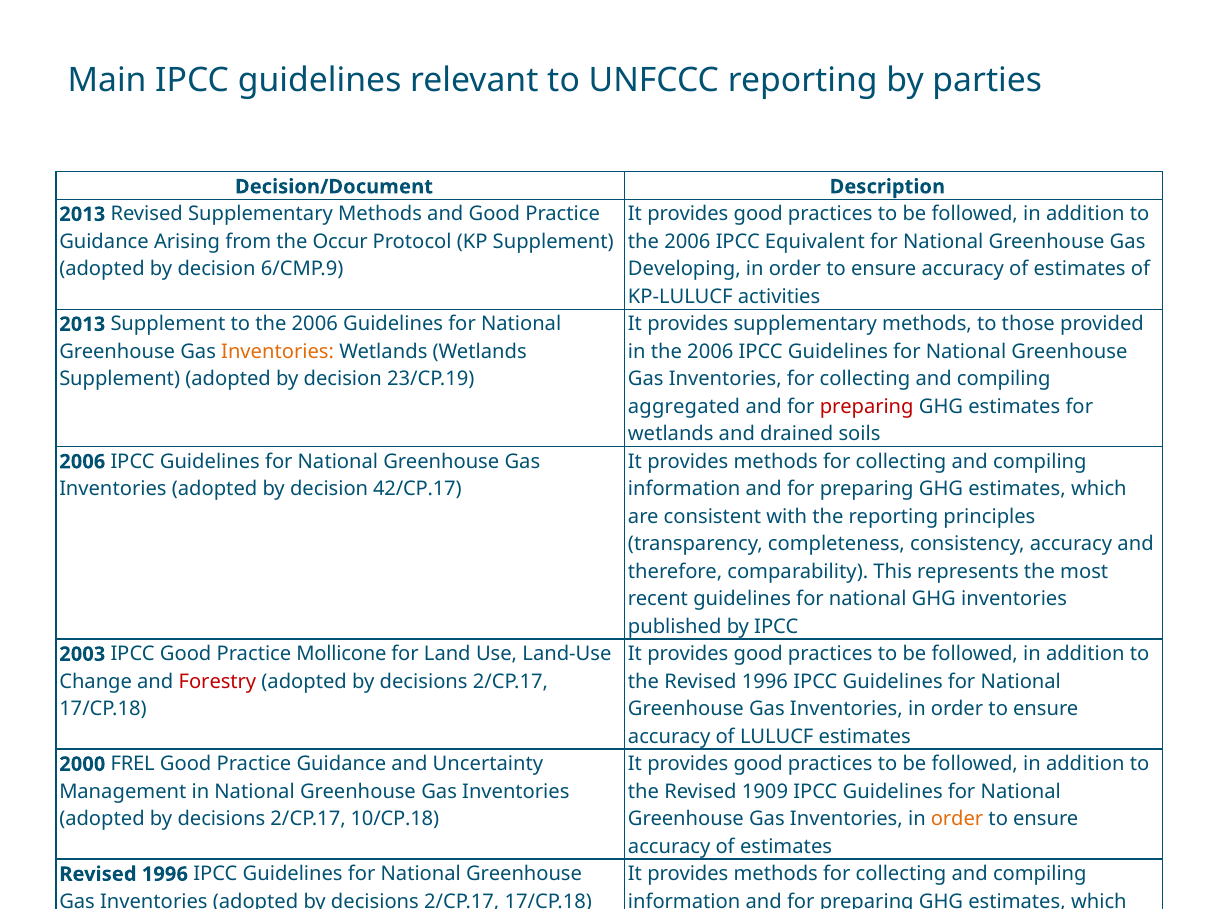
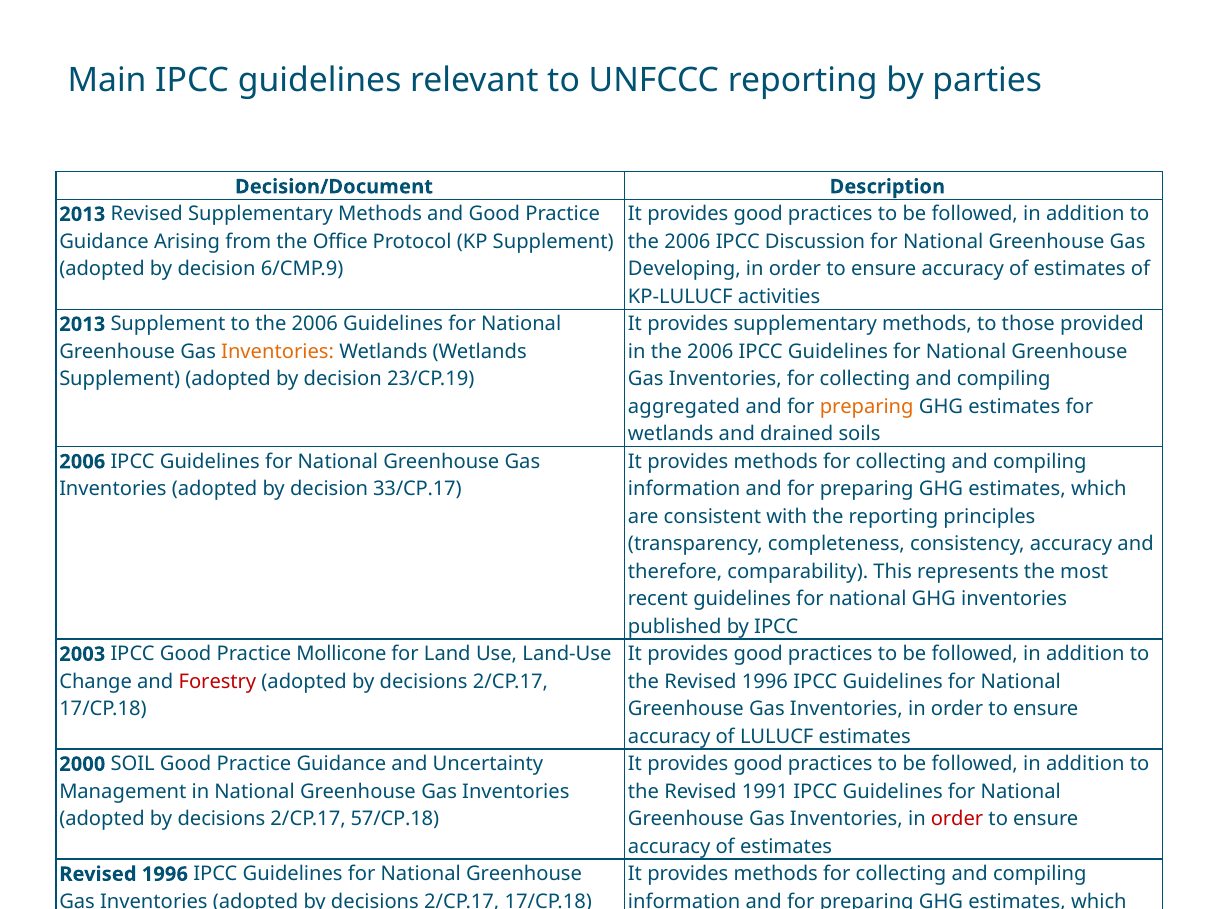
Occur: Occur -> Office
Equivalent: Equivalent -> Discussion
preparing at (867, 407) colour: red -> orange
42/CP.17: 42/CP.17 -> 33/CP.17
FREL: FREL -> SOIL
1909: 1909 -> 1991
10/CP.18: 10/CP.18 -> 57/CP.18
order at (957, 819) colour: orange -> red
